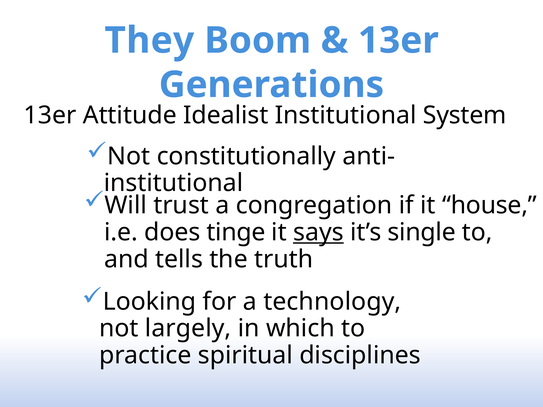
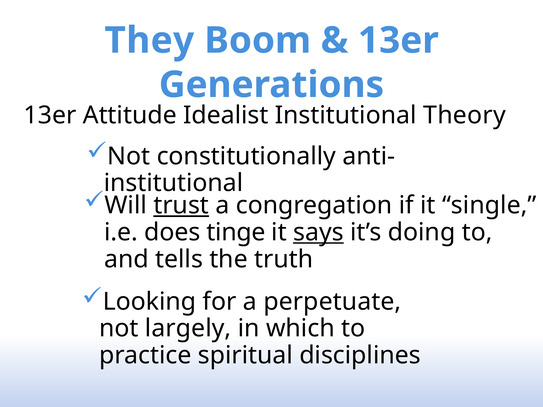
System: System -> Theory
trust underline: none -> present
house: house -> single
single: single -> doing
technology: technology -> perpetuate
